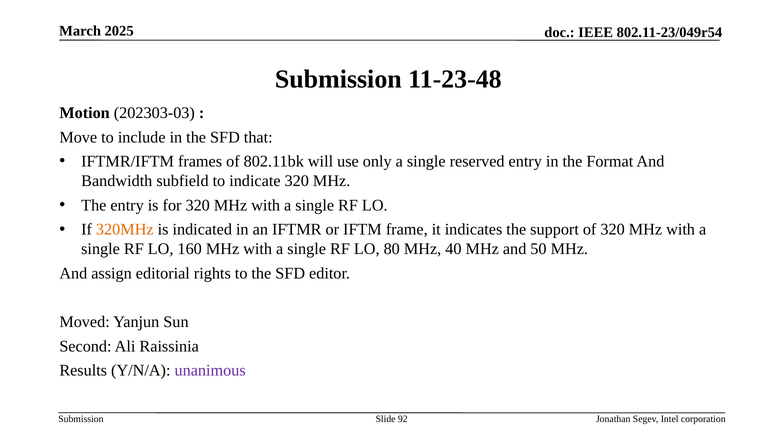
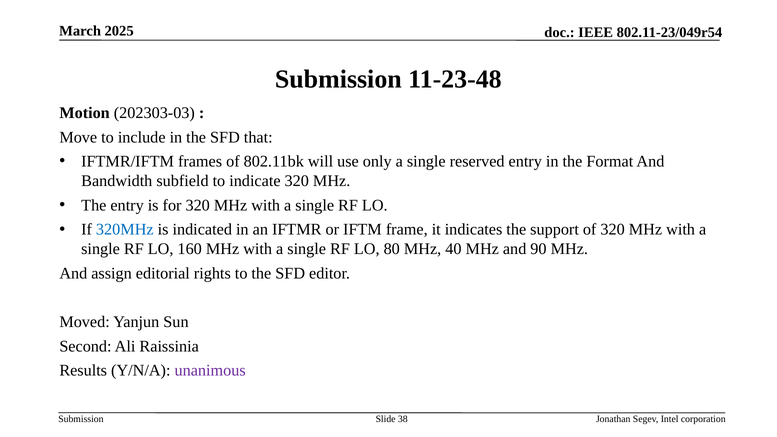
320MHz colour: orange -> blue
50: 50 -> 90
92: 92 -> 38
